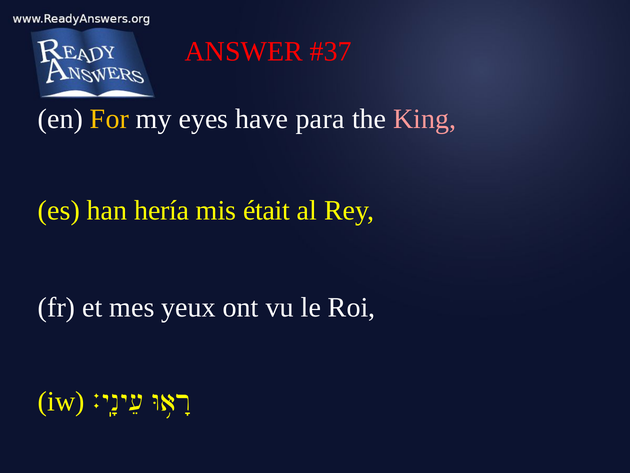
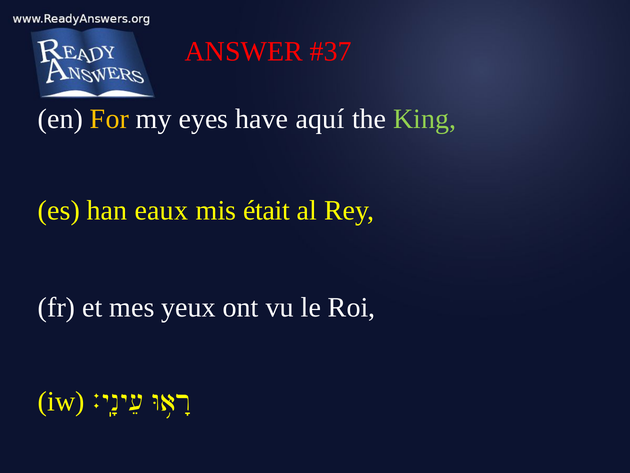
para: para -> aquí
King colour: pink -> light green
hería: hería -> eaux
